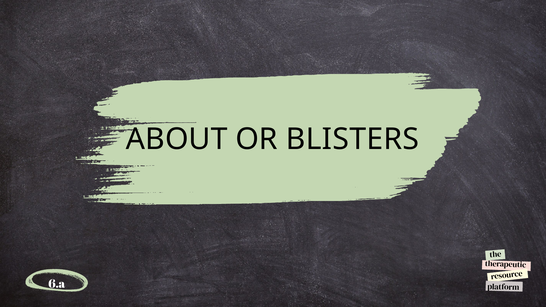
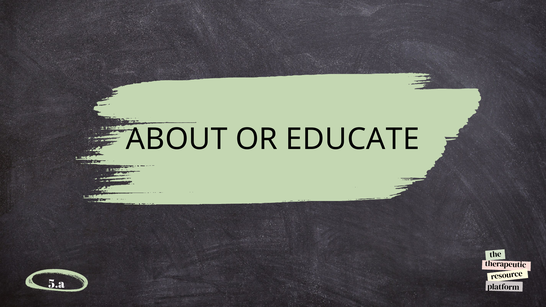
BLISTERS: BLISTERS -> EDUCATE
6.a: 6.a -> 5.a
